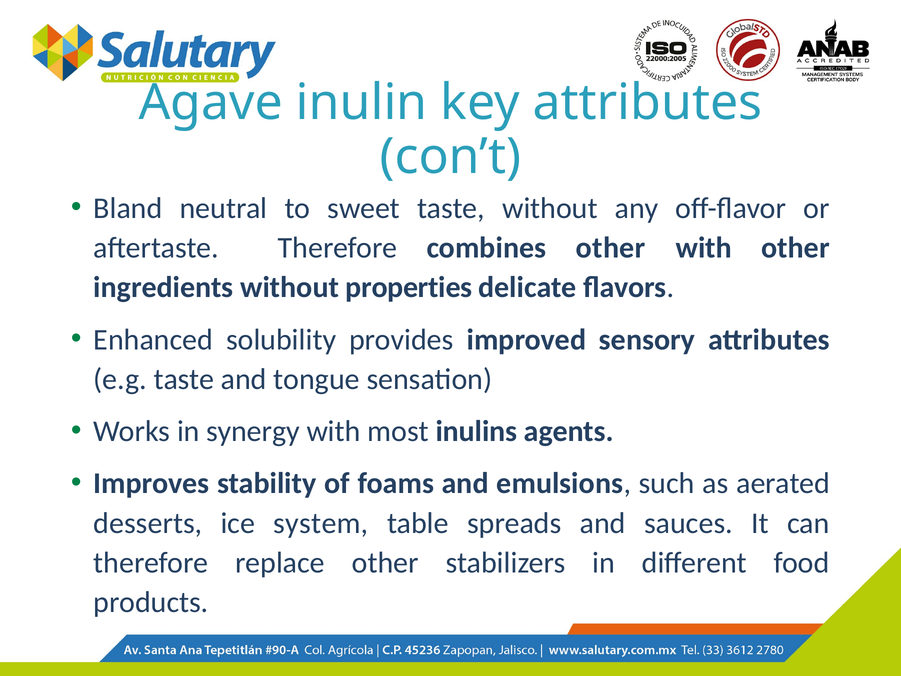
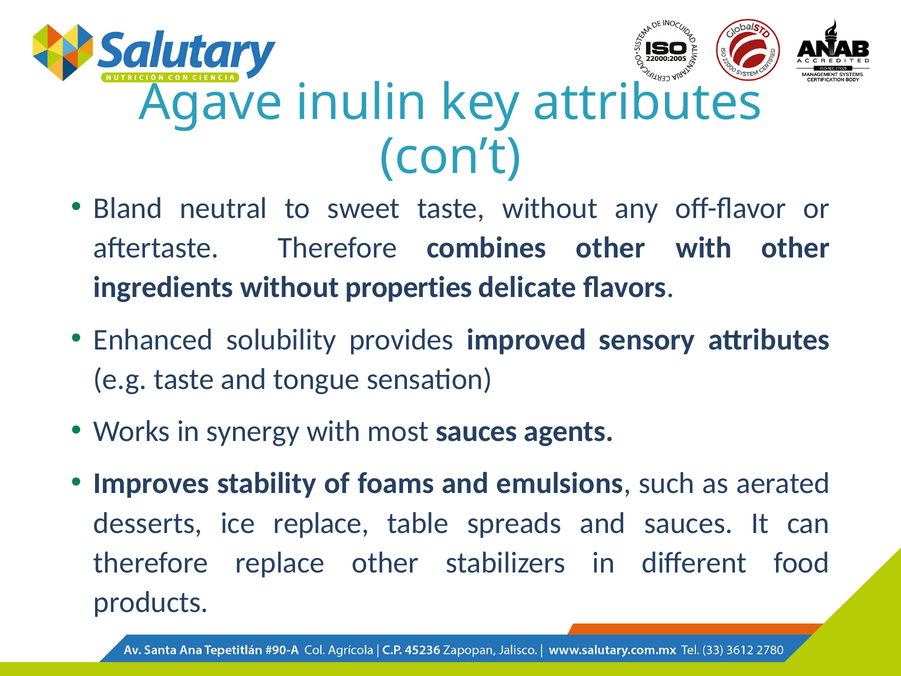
most inulins: inulins -> sauces
ice system: system -> replace
